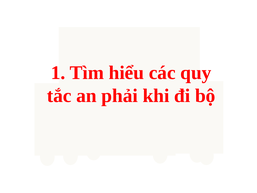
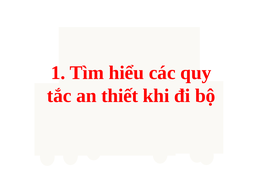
phải: phải -> thiết
